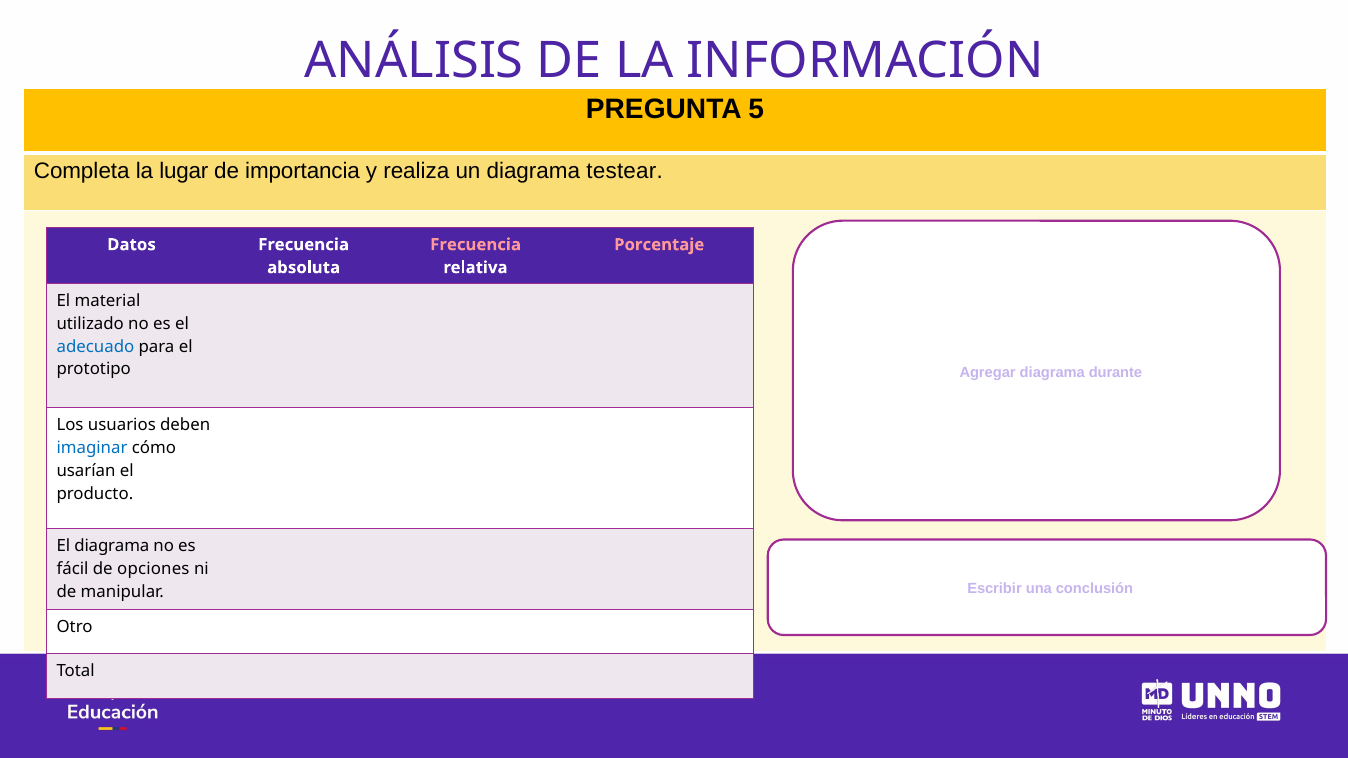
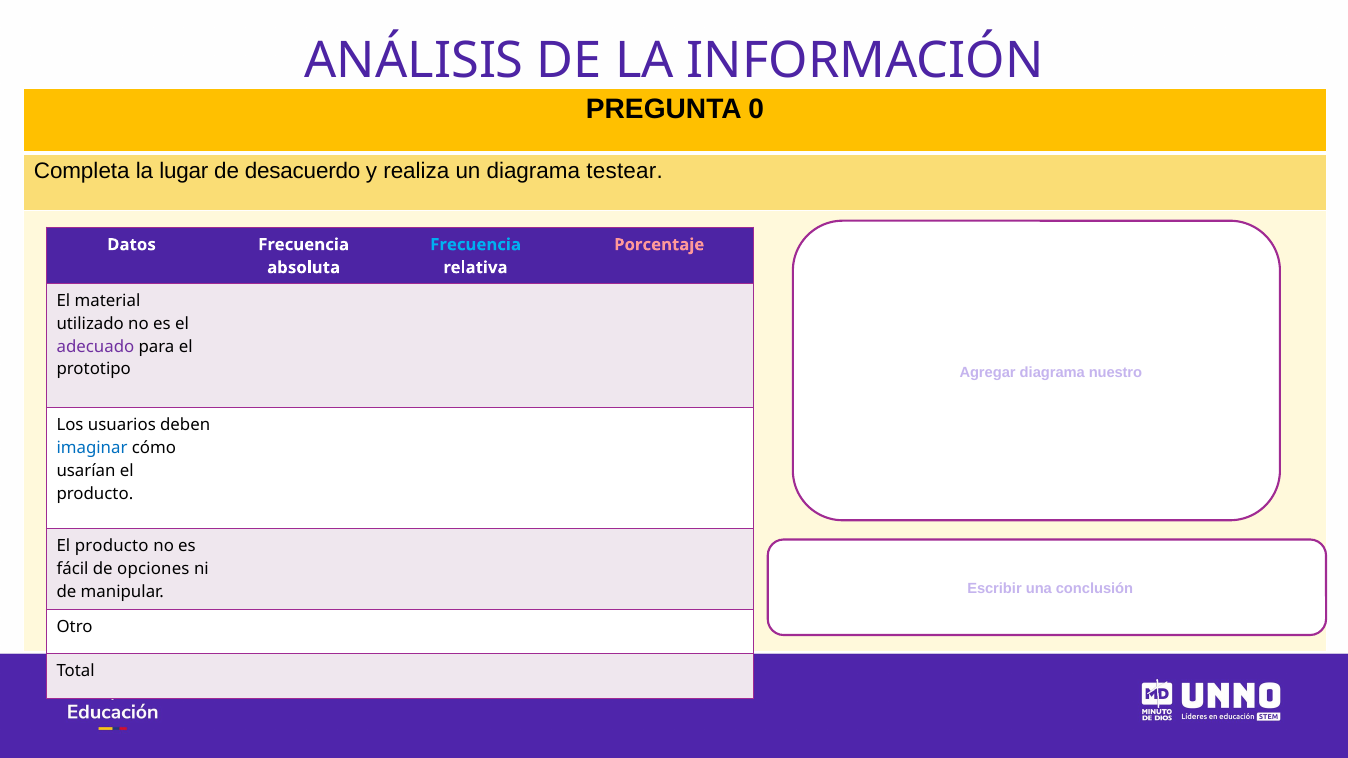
5: 5 -> 0
importancia: importancia -> desacuerdo
Frecuencia at (476, 245) colour: pink -> light blue
adecuado colour: blue -> purple
durante: durante -> nuestro
diagrama at (112, 546): diagrama -> producto
